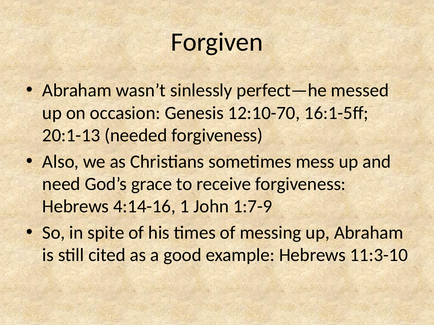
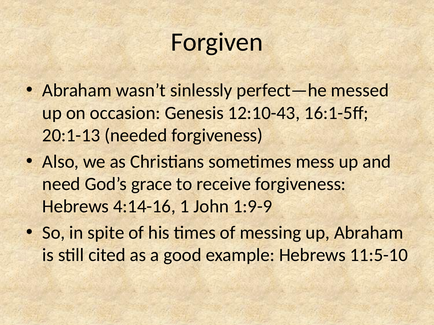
12:10-70: 12:10-70 -> 12:10-43
1:7-9: 1:7-9 -> 1:9-9
11:3-10: 11:3-10 -> 11:5-10
